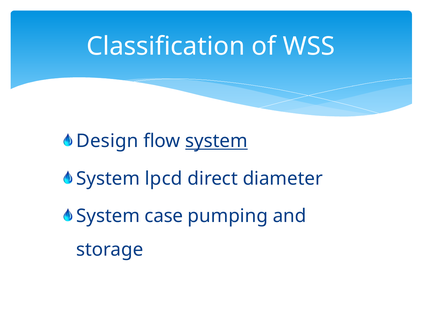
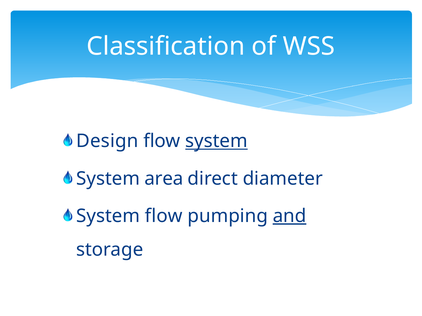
lpcd: lpcd -> area
System case: case -> flow
and underline: none -> present
